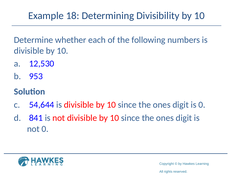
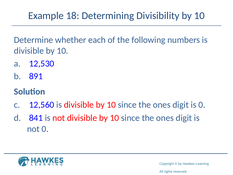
953: 953 -> 891
54,644: 54,644 -> 12,560
